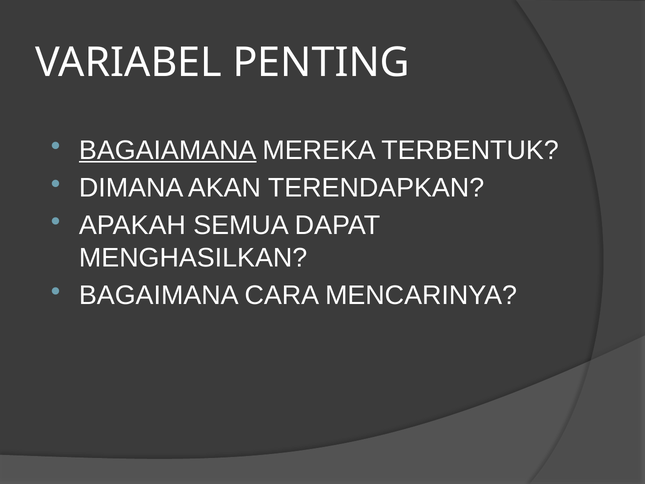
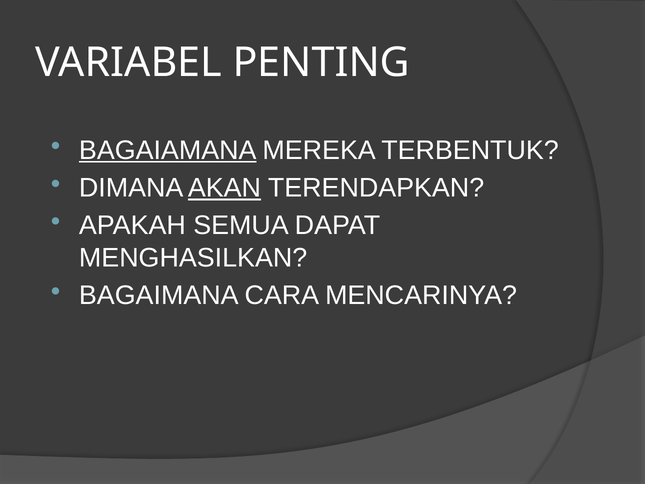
AKAN underline: none -> present
